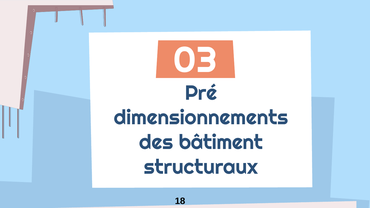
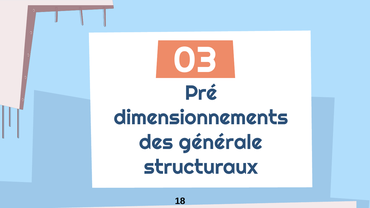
bâtiment: bâtiment -> générale
